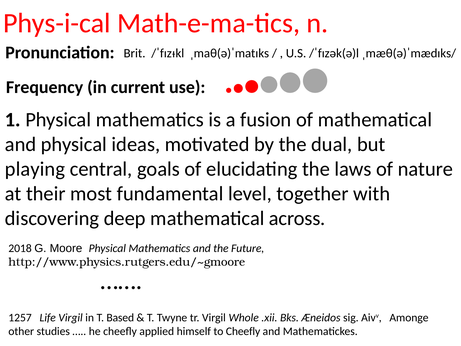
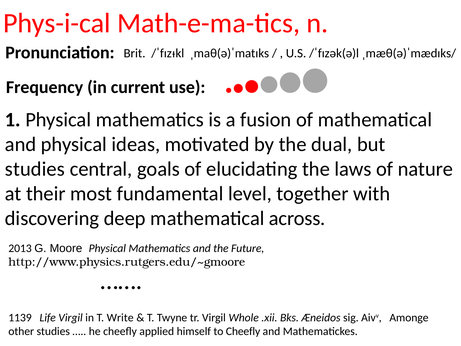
playing at (35, 169): playing -> studies
2018: 2018 -> 2013
1257: 1257 -> 1139
Based: Based -> Write
